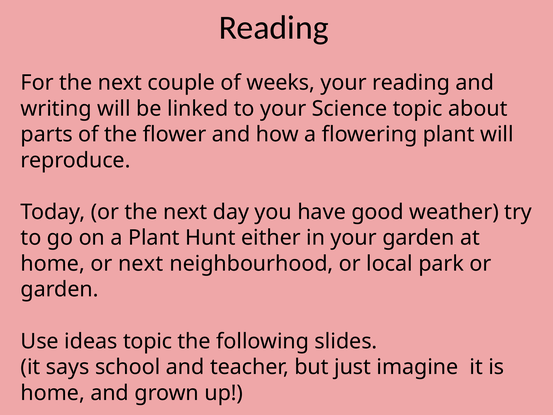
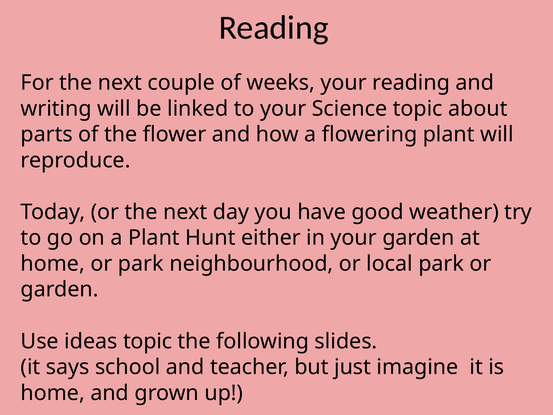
or next: next -> park
